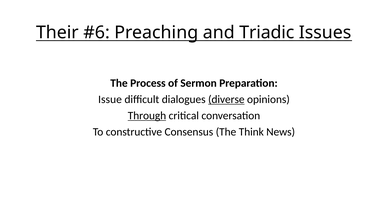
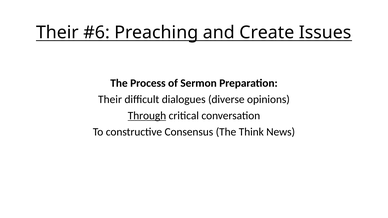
Triadic: Triadic -> Create
Issue at (110, 100): Issue -> Their
diverse underline: present -> none
